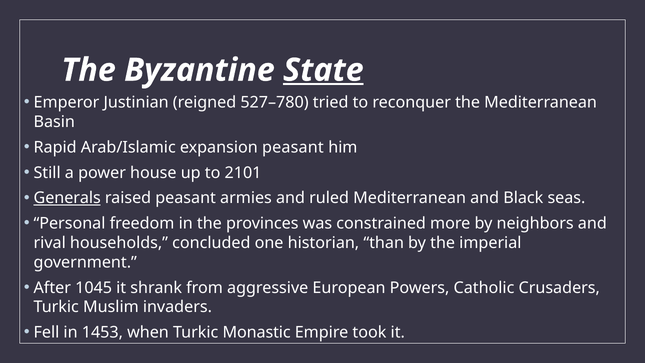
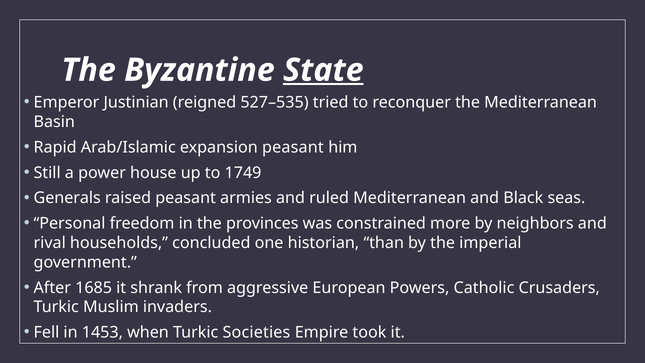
527–780: 527–780 -> 527–535
2101: 2101 -> 1749
Generals underline: present -> none
1045: 1045 -> 1685
Monastic: Monastic -> Societies
